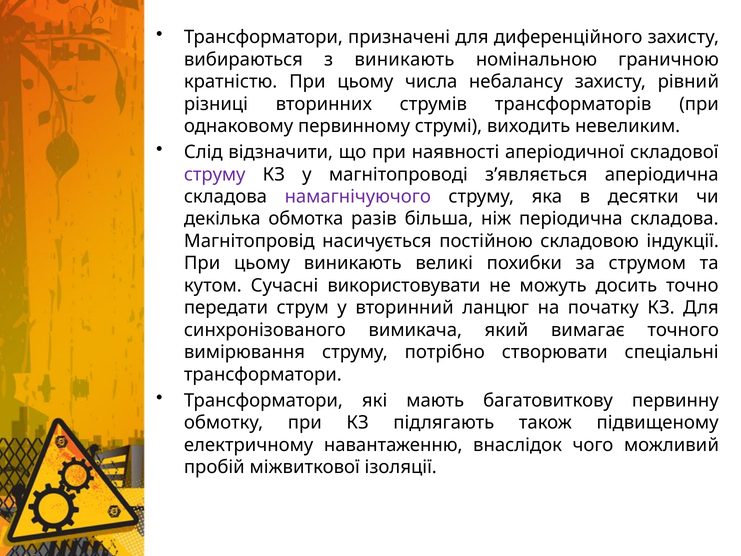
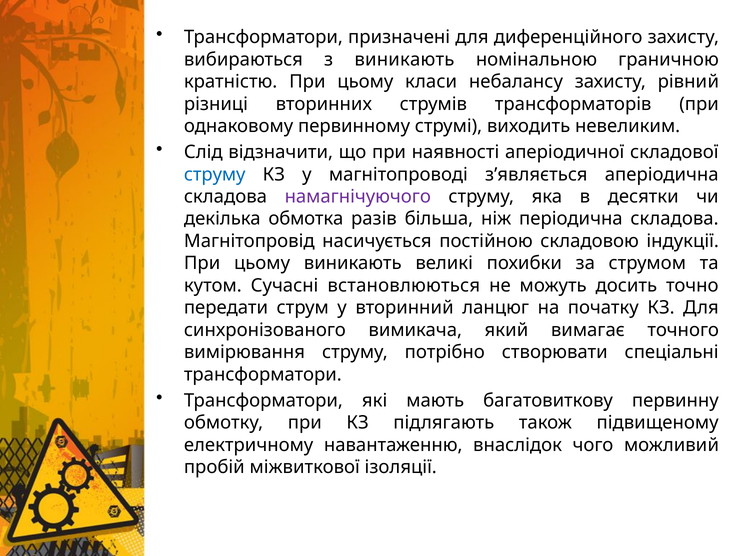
числа: числа -> класи
струму at (215, 174) colour: purple -> blue
використовувати: використовувати -> встановлюються
